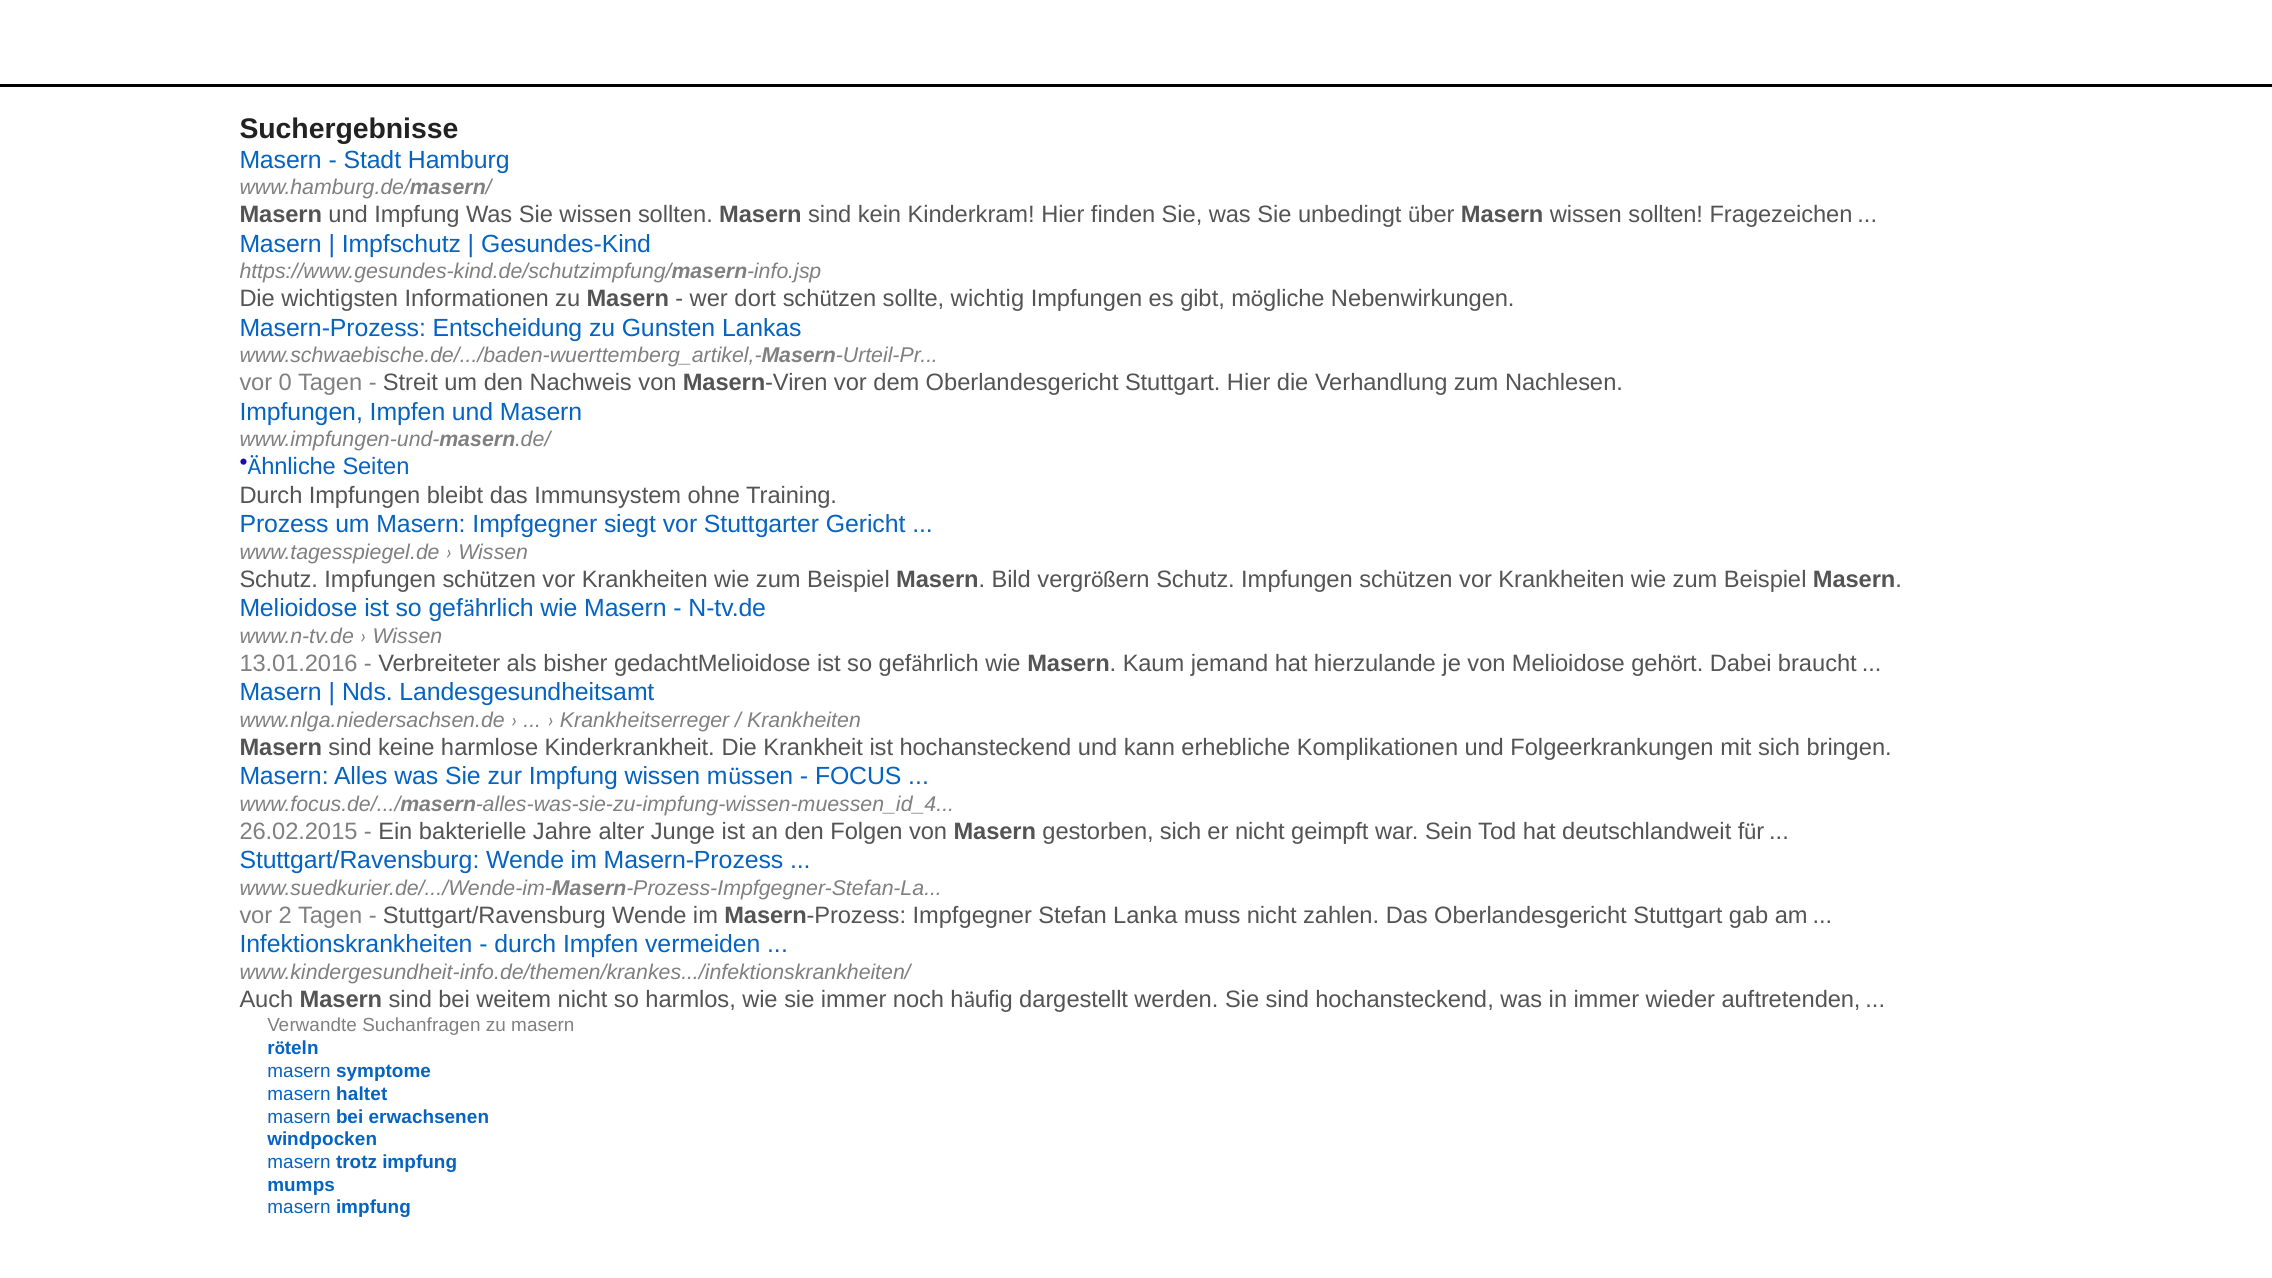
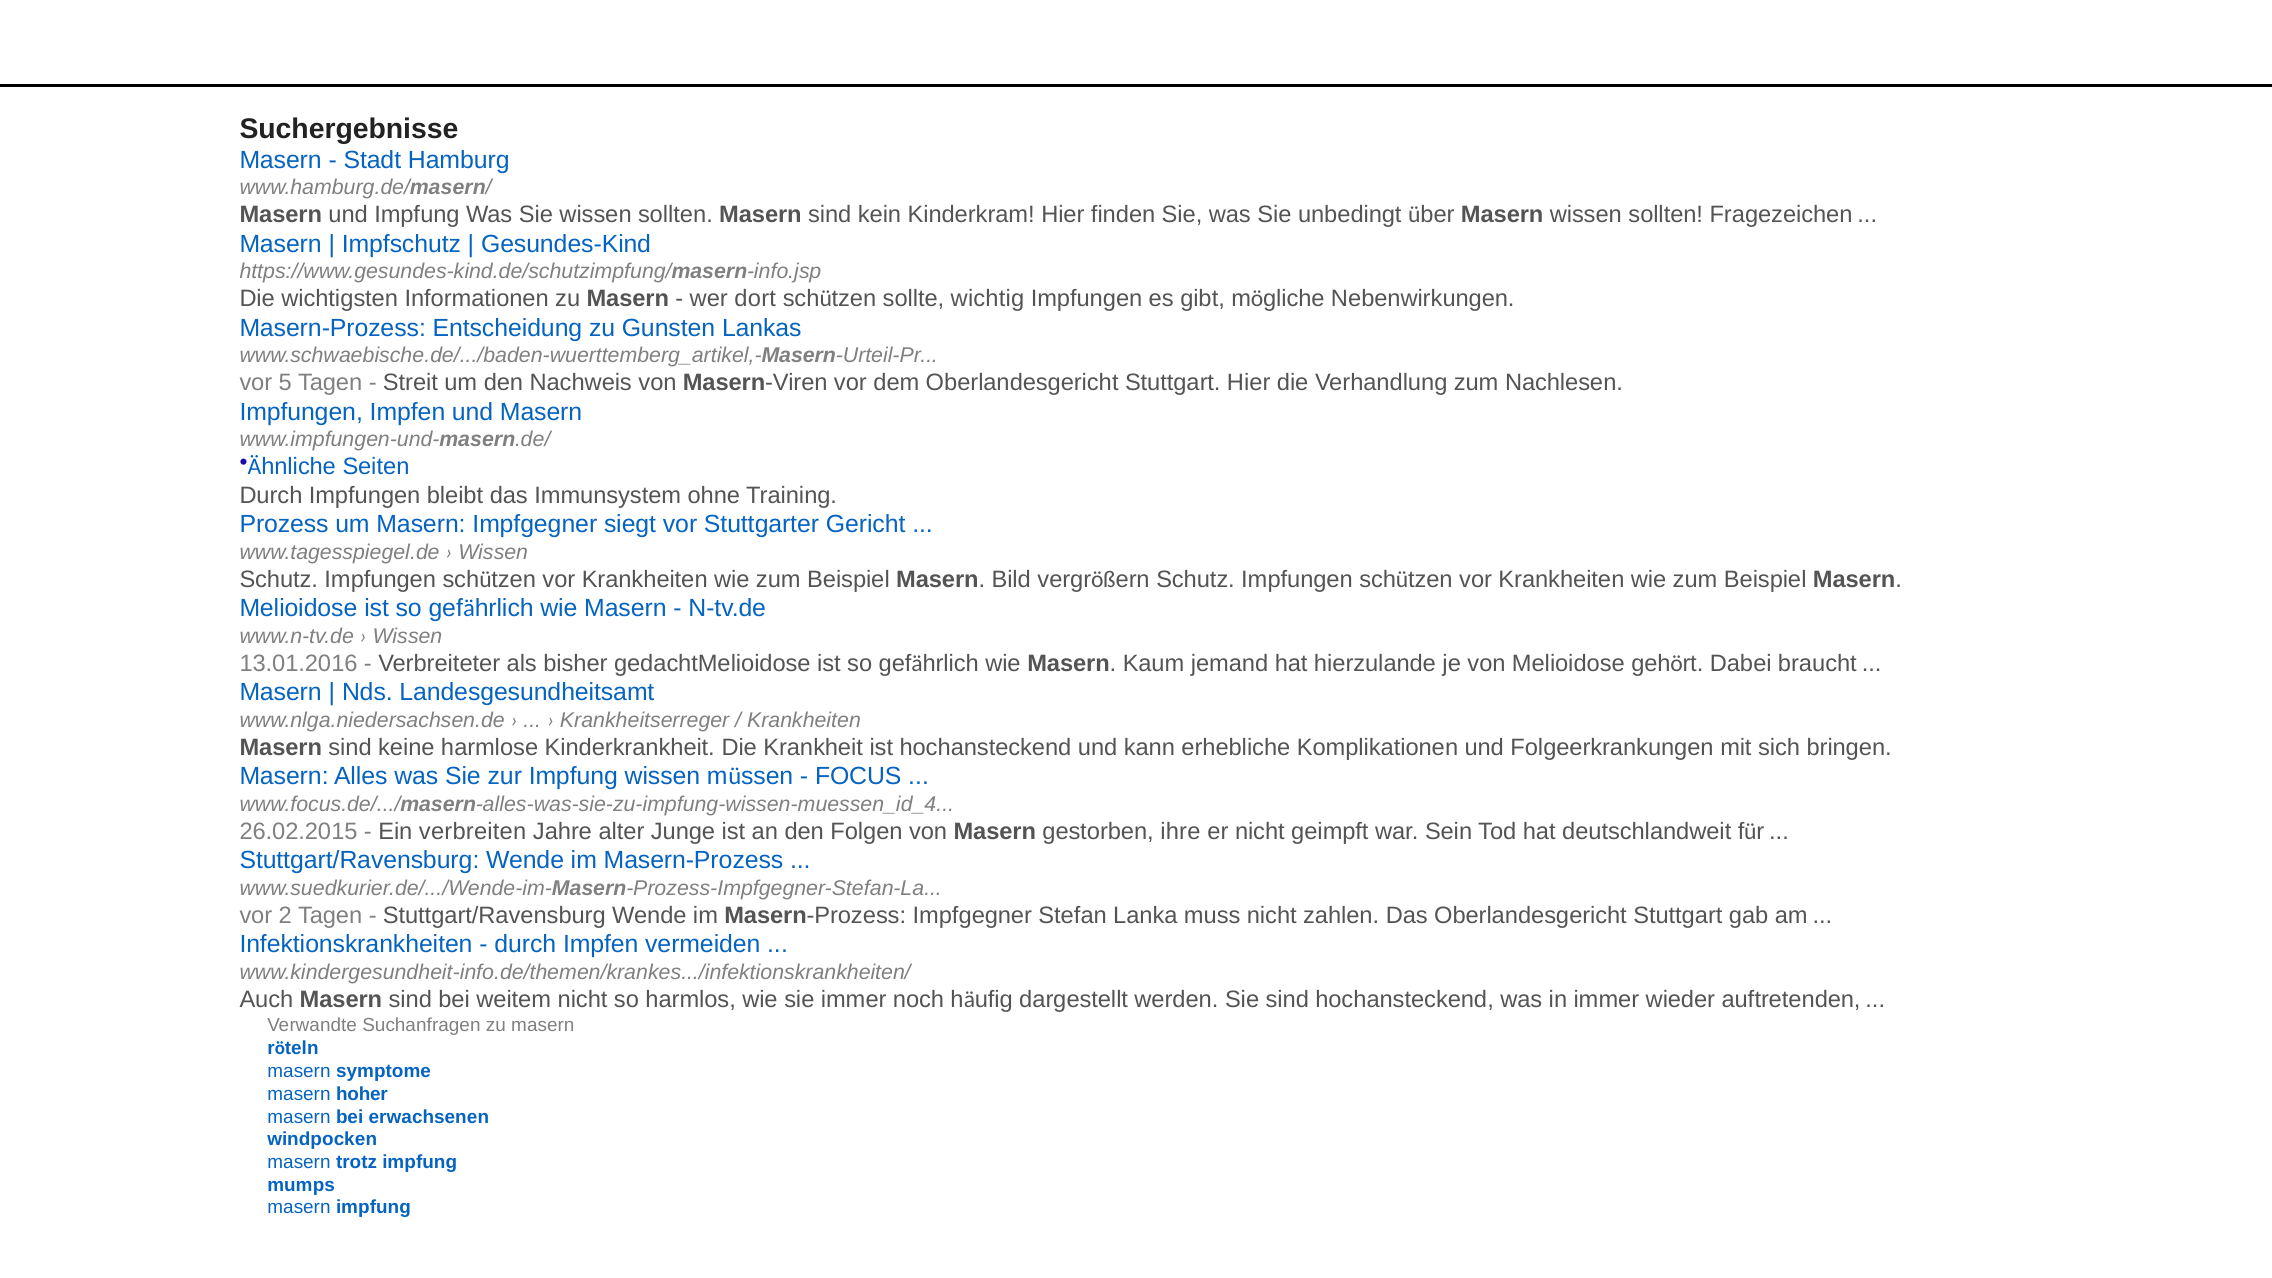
0: 0 -> 5
bakterielle: bakterielle -> verbreiten
gestorben sich: sich -> ihre
haltet: haltet -> hoher
